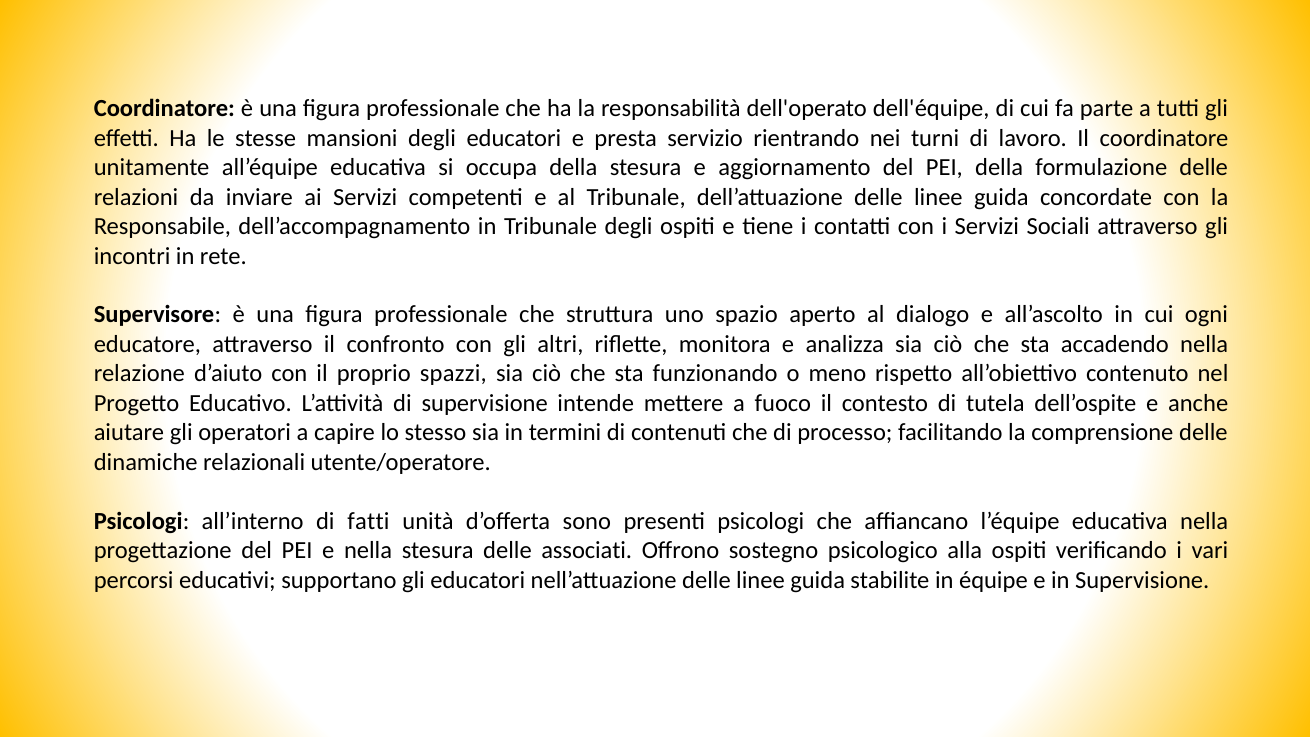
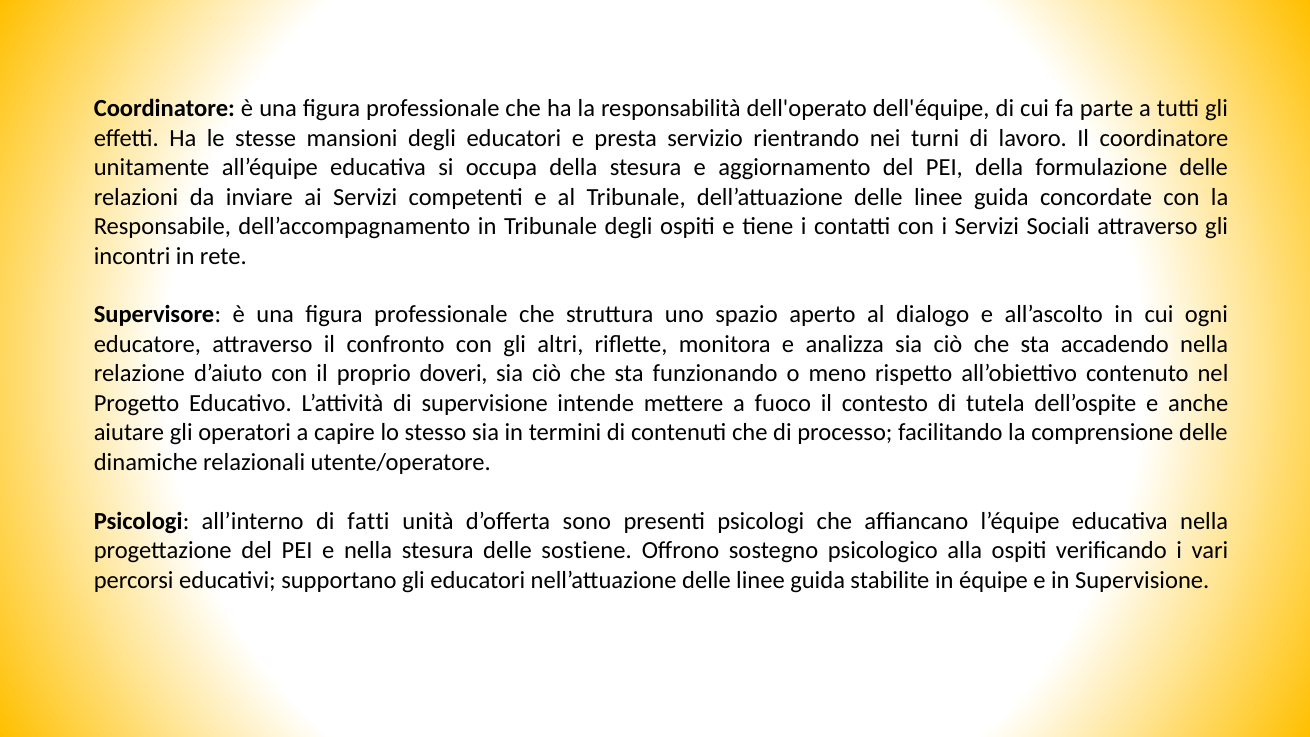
spazzi: spazzi -> doveri
associati: associati -> sostiene
